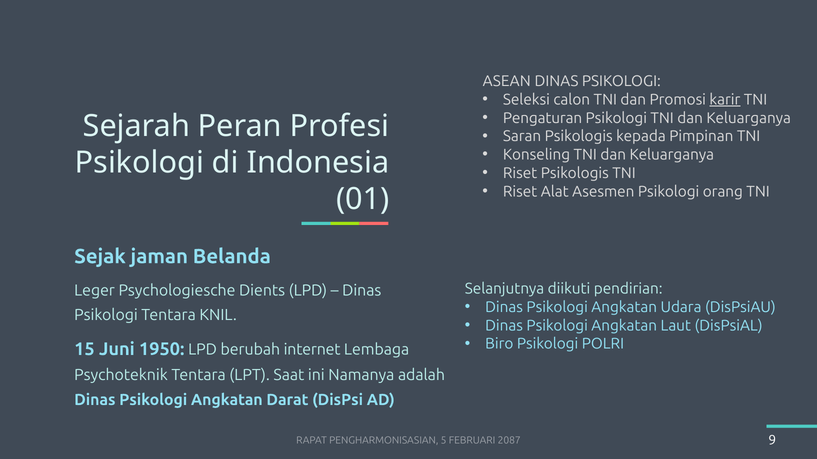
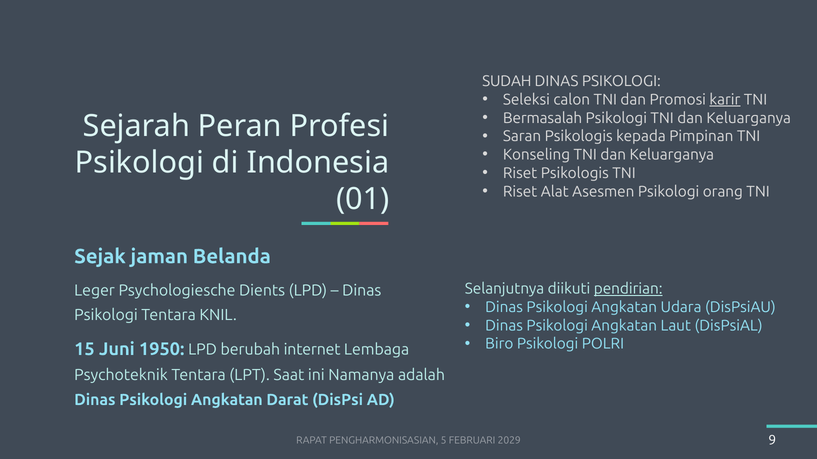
ASEAN: ASEAN -> SUDAH
Pengaturan: Pengaturan -> Bermasalah
pendirian underline: none -> present
2087: 2087 -> 2029
